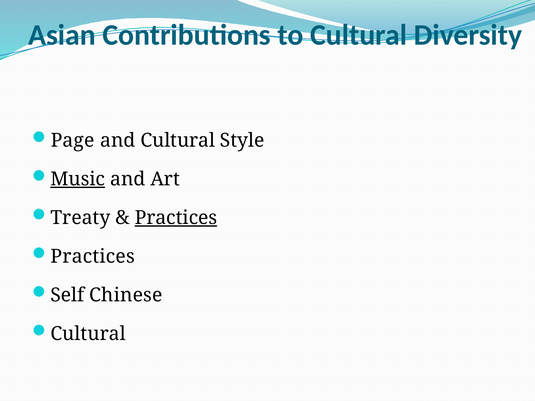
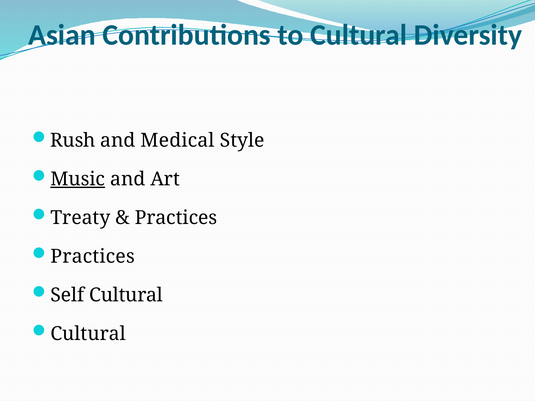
Page: Page -> Rush
and Cultural: Cultural -> Medical
Practices at (176, 218) underline: present -> none
Self Chinese: Chinese -> Cultural
